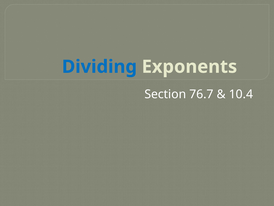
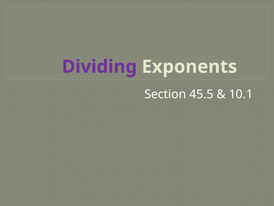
Dividing colour: blue -> purple
76.7: 76.7 -> 45.5
10.4: 10.4 -> 10.1
